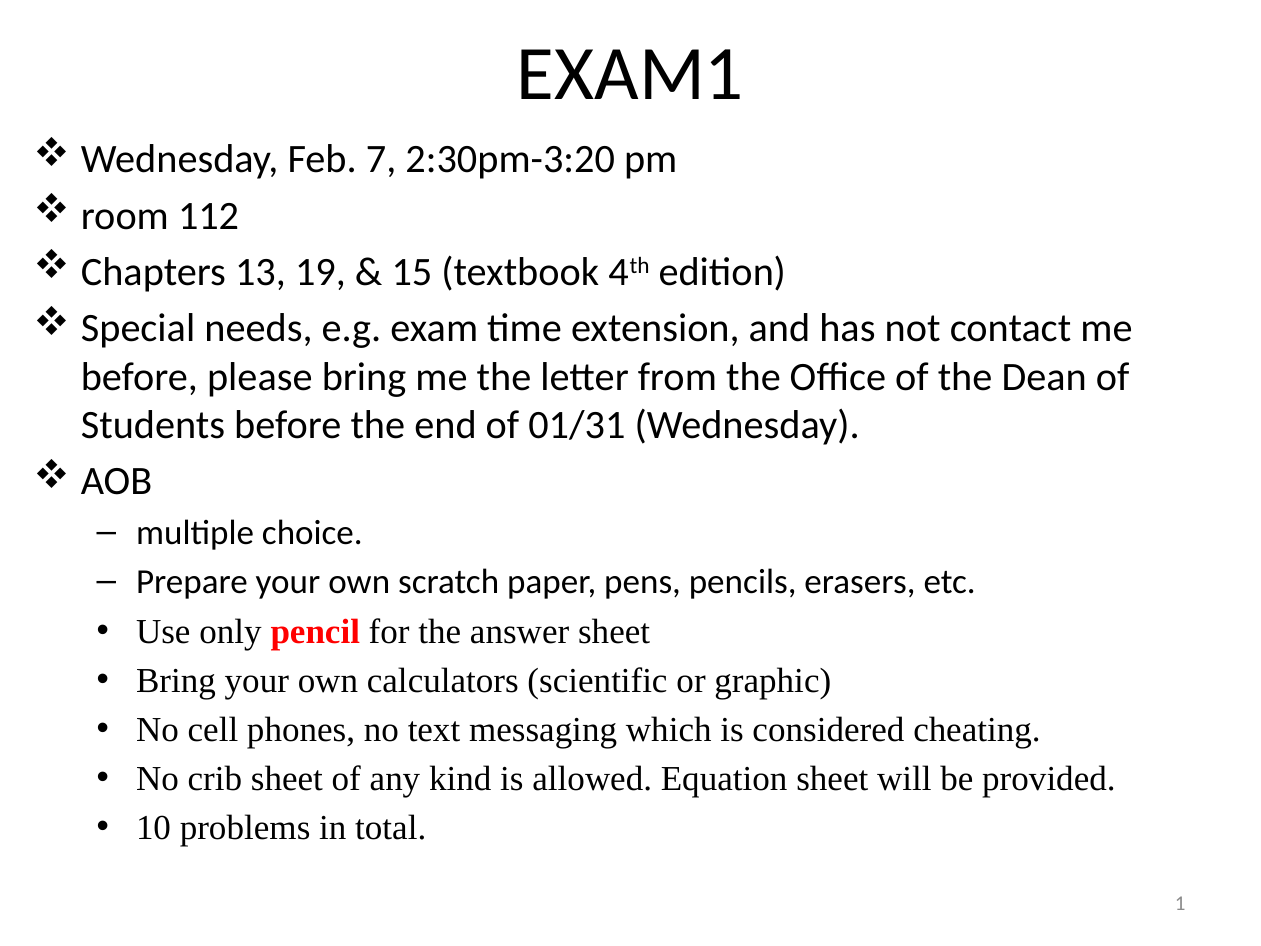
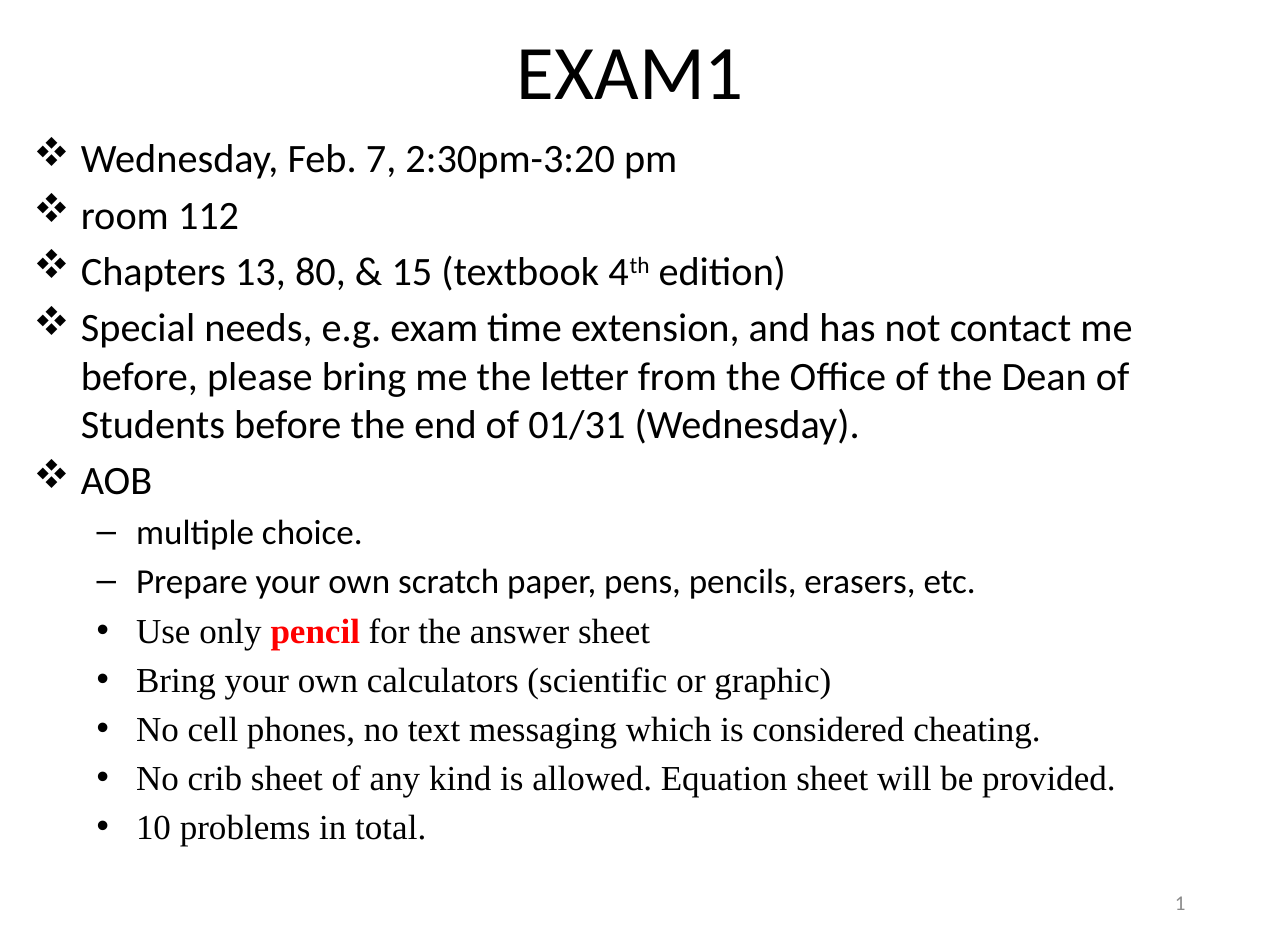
19: 19 -> 80
